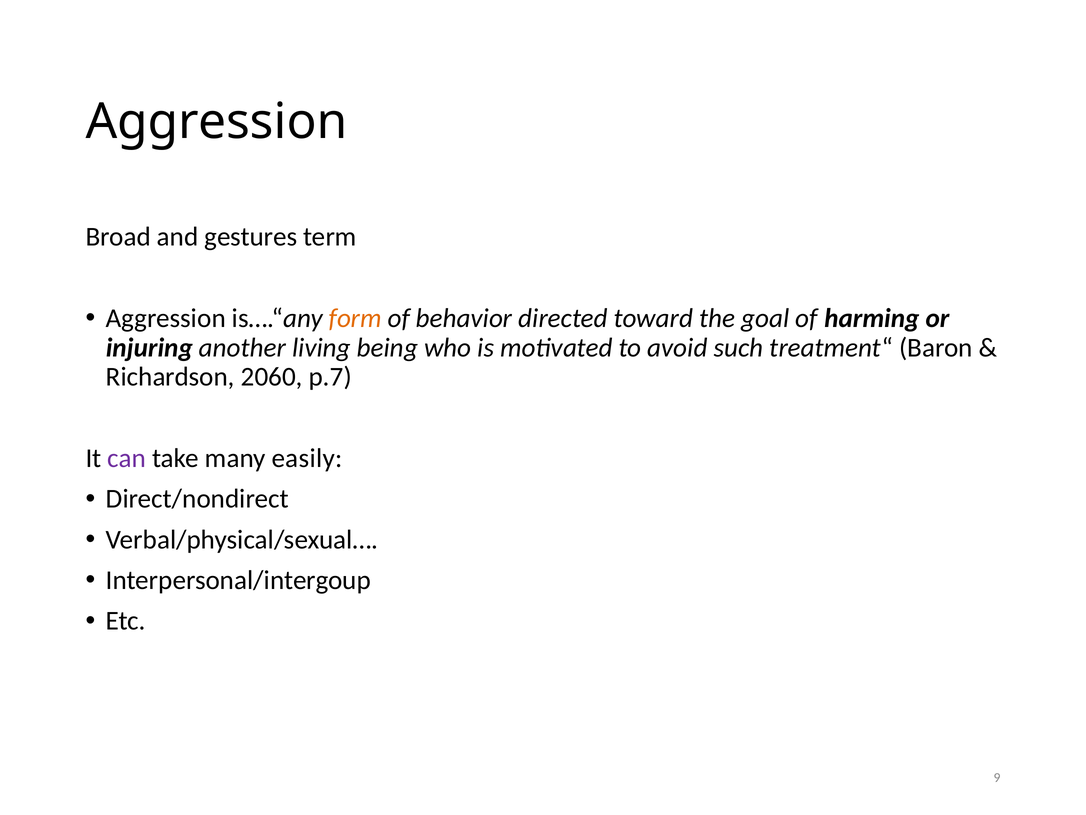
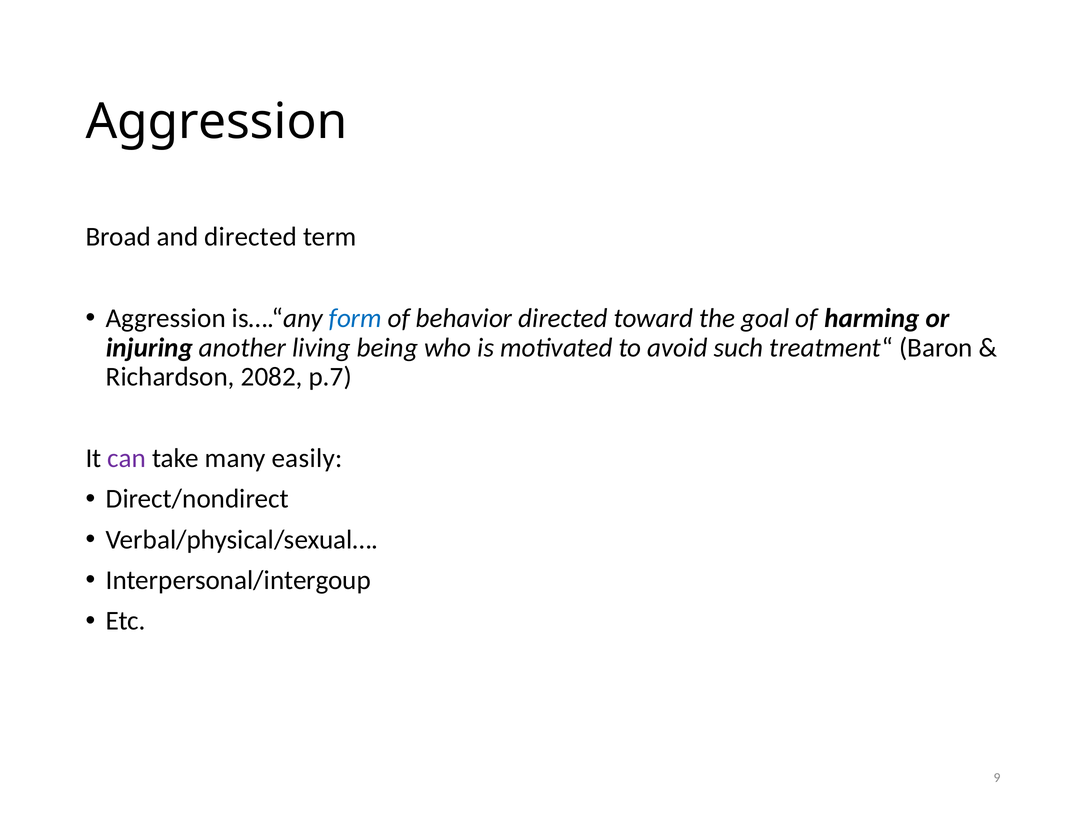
and gestures: gestures -> directed
form colour: orange -> blue
2060: 2060 -> 2082
